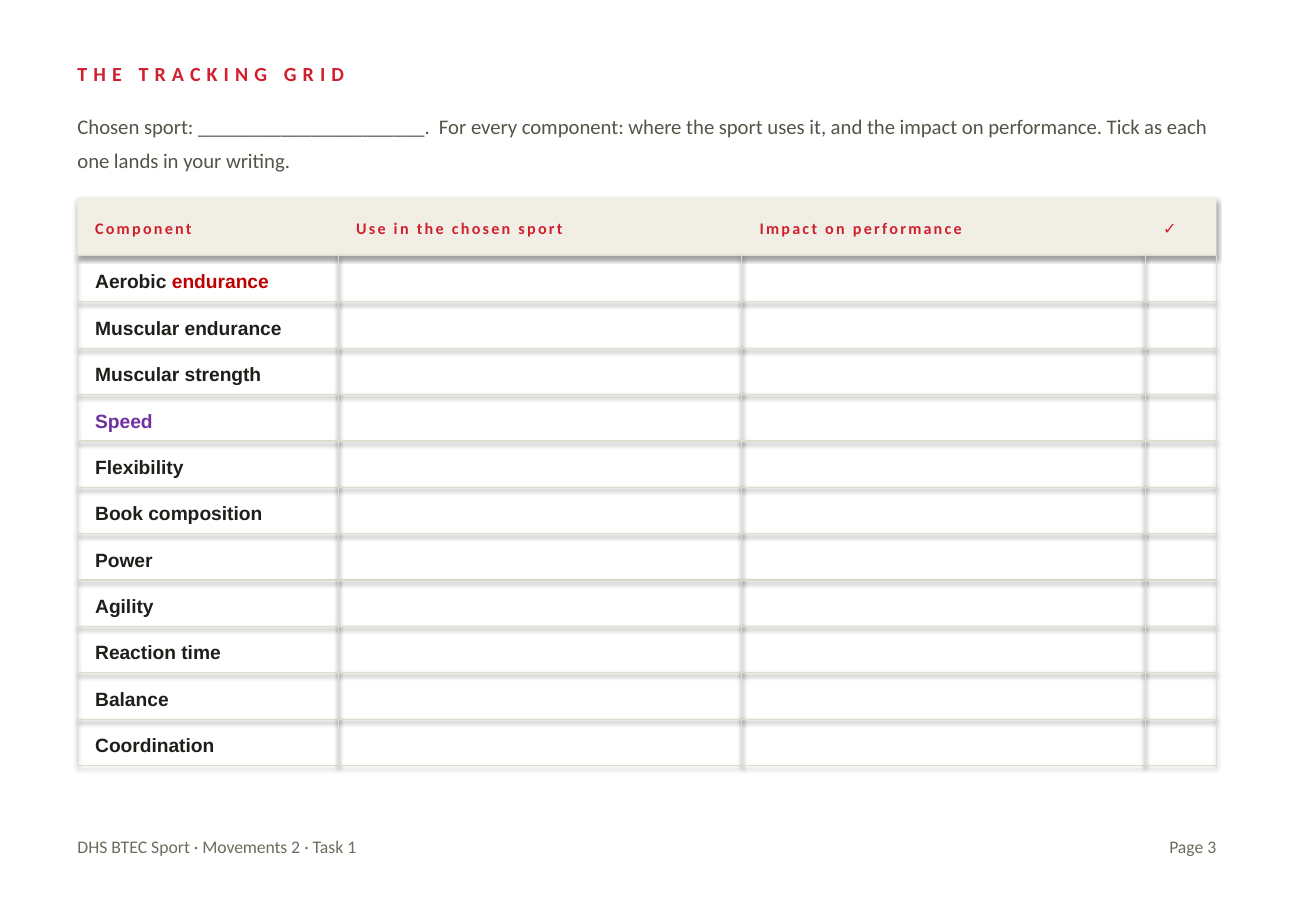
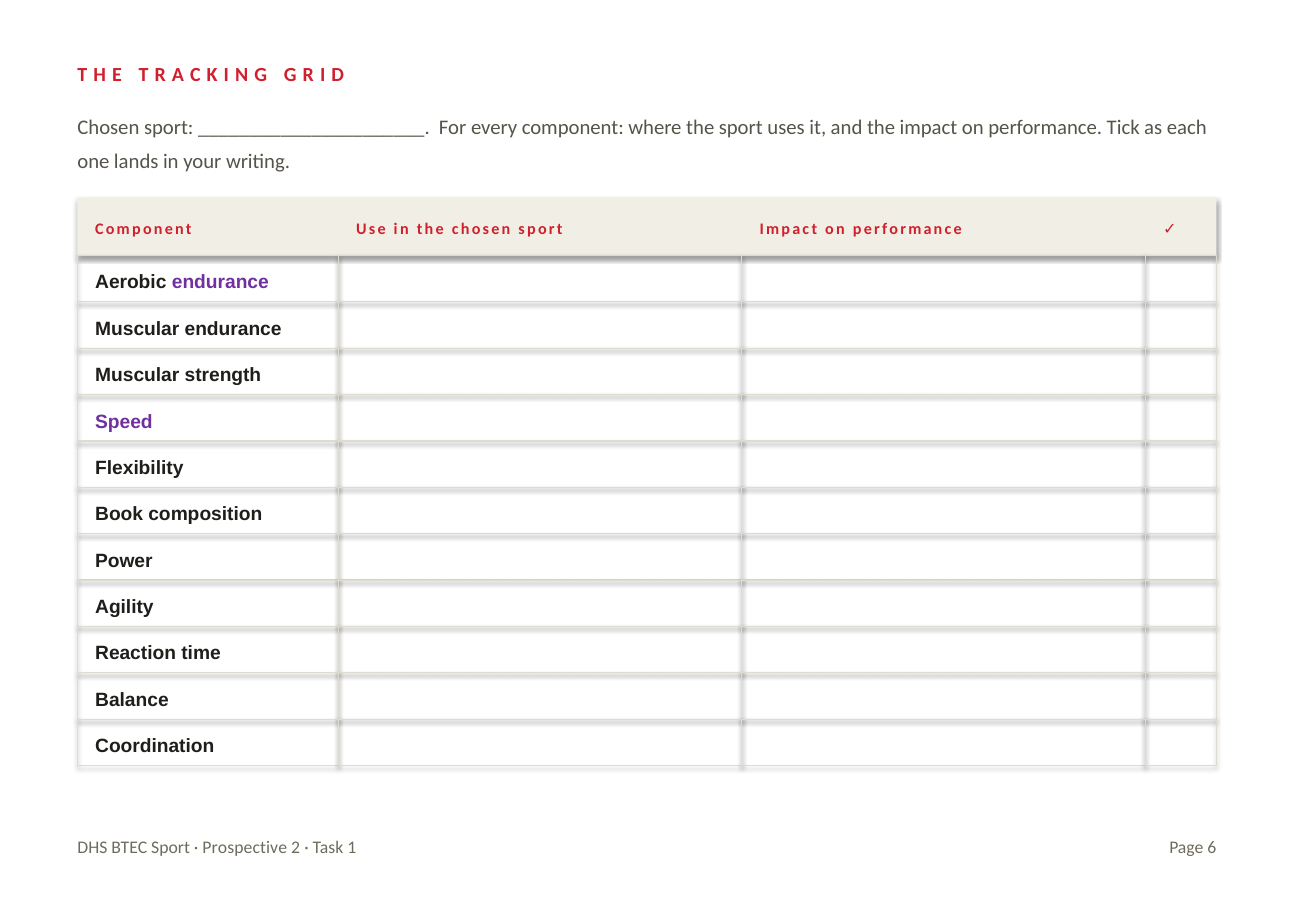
endurance at (220, 283) colour: red -> purple
Movements: Movements -> Prospective
3: 3 -> 6
